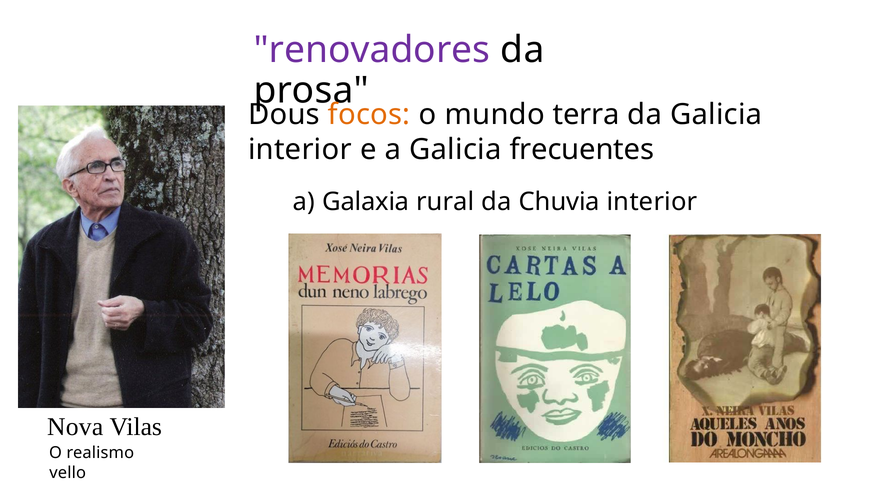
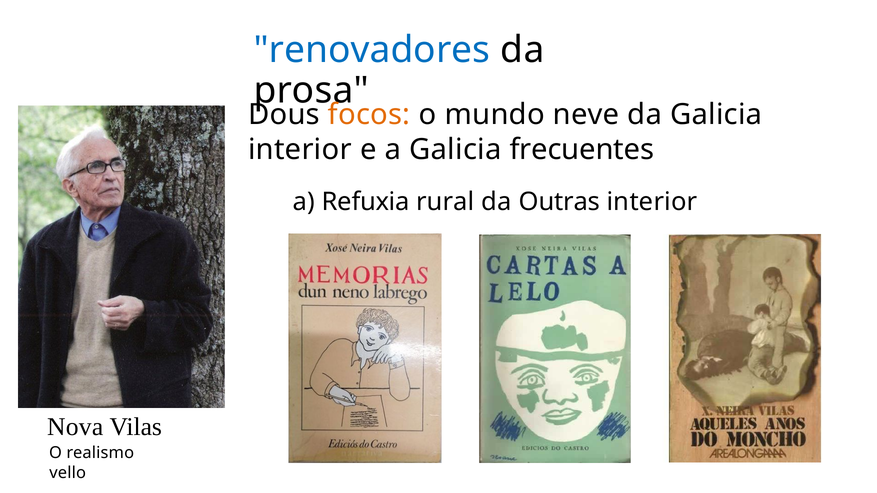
renovadores colour: purple -> blue
terra: terra -> neve
Galaxia: Galaxia -> Refuxia
Chuvia: Chuvia -> Outras
